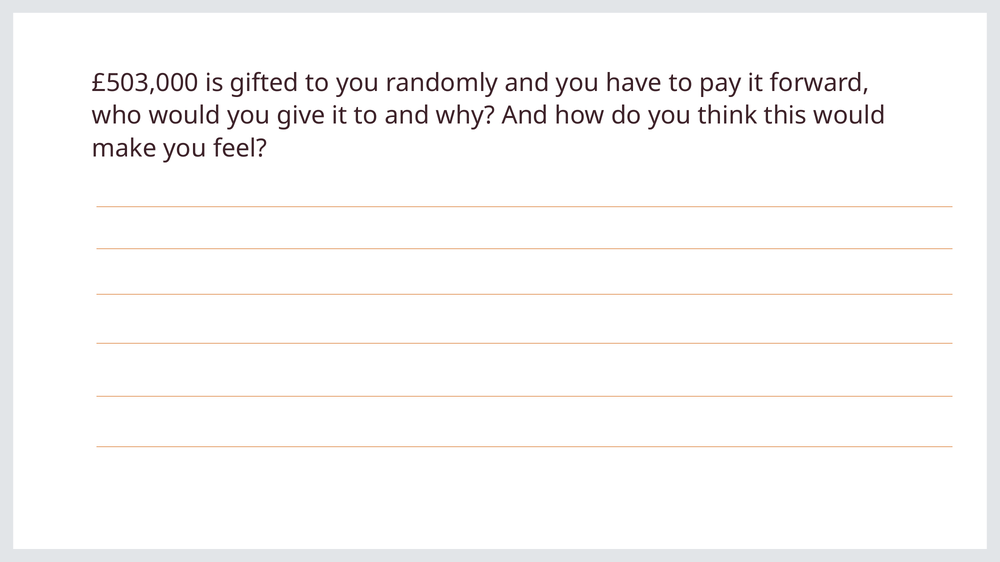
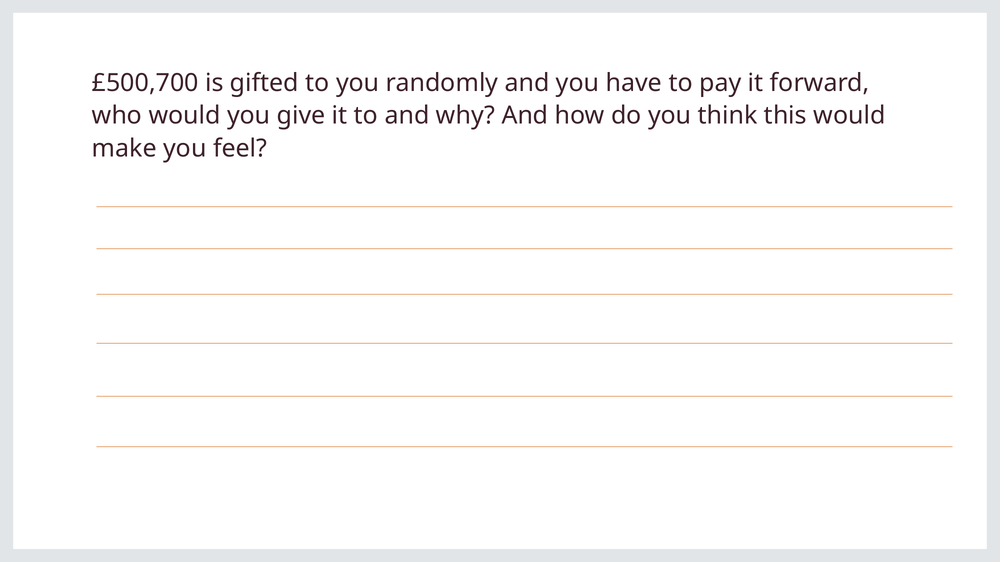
£503,000: £503,000 -> £500,700
